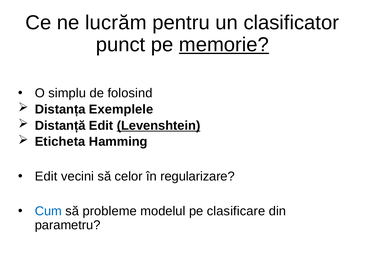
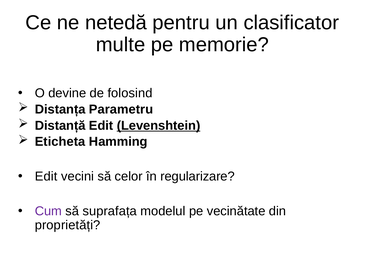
lucrăm: lucrăm -> netedă
punct: punct -> multe
memorie underline: present -> none
simplu: simplu -> devine
Exemplele: Exemplele -> Parametru
Cum colour: blue -> purple
probleme: probleme -> suprafața
clasificare: clasificare -> vecinătate
parametru: parametru -> proprietăți
